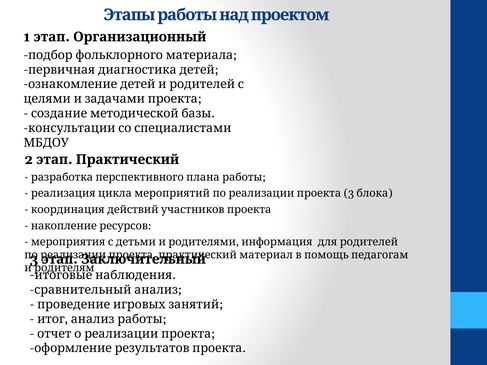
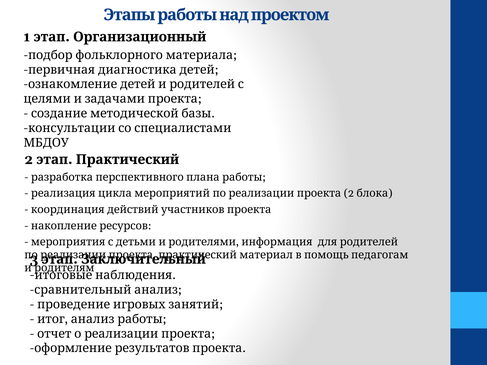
3 at (349, 193): 3 -> 2
